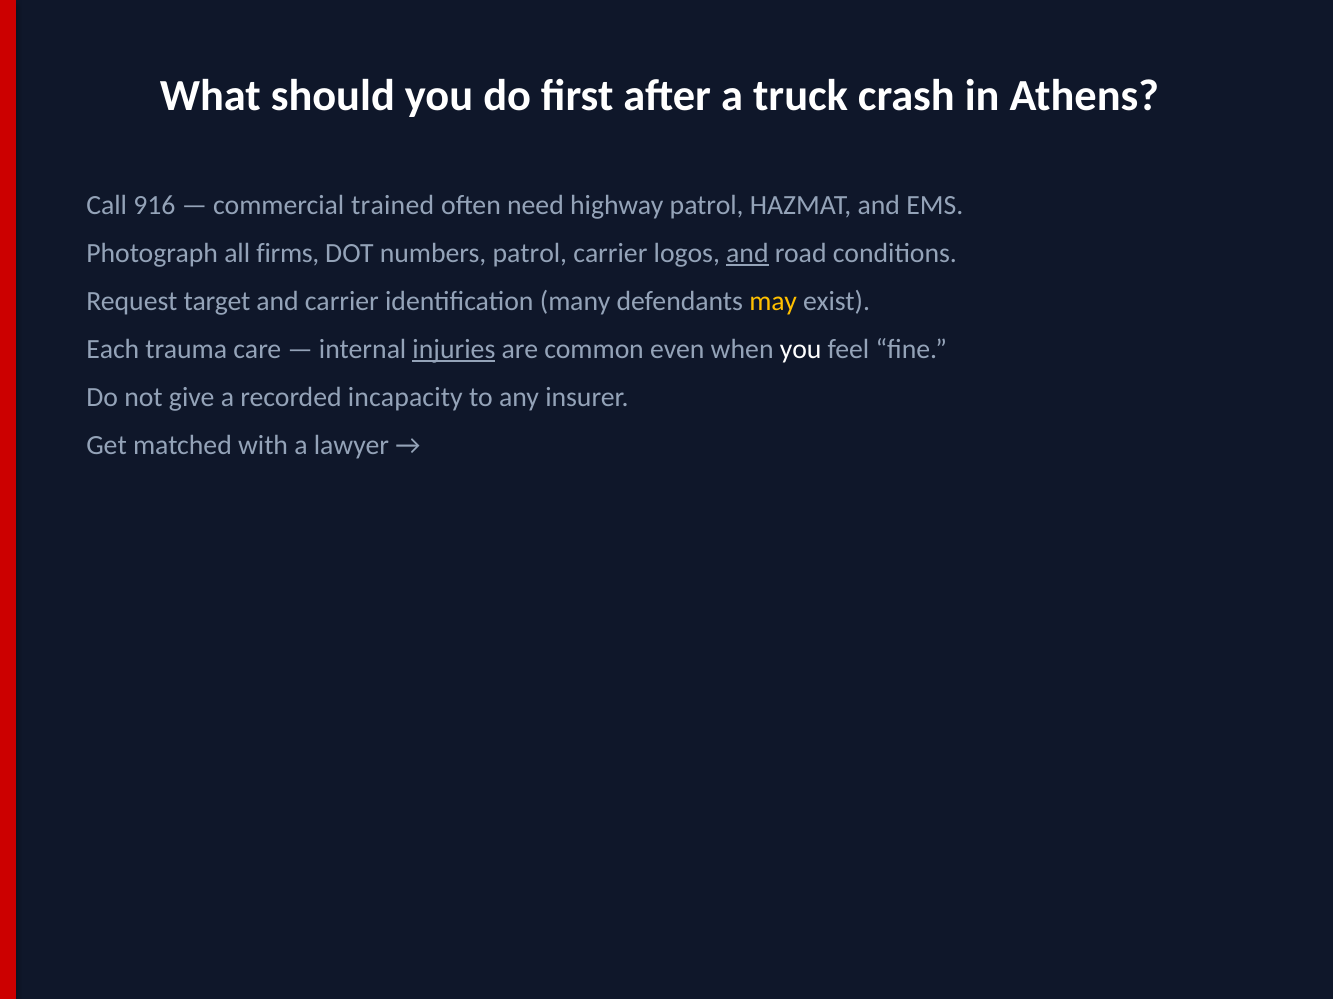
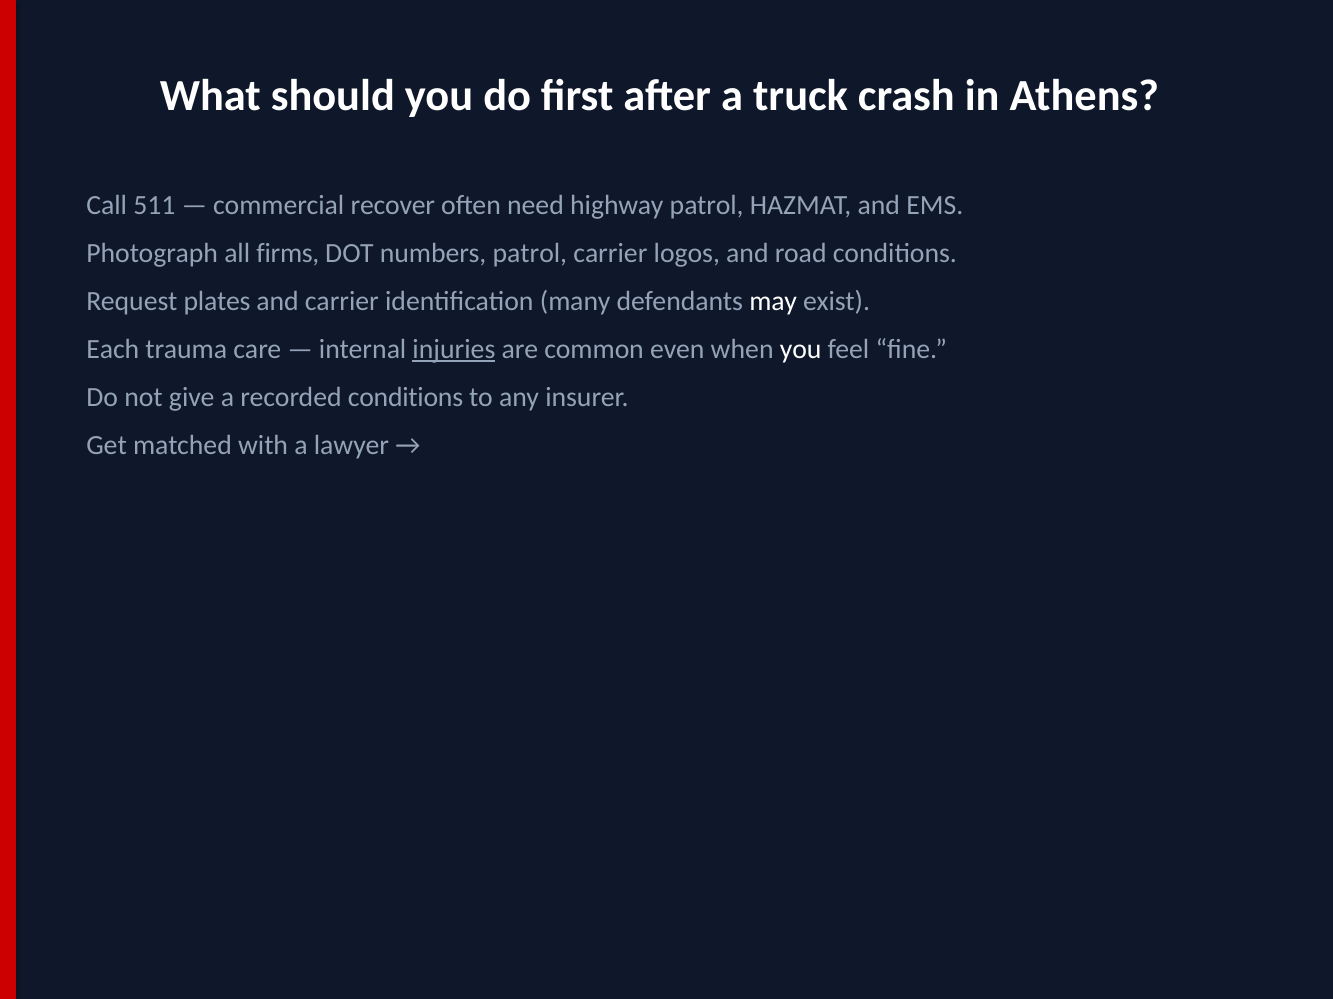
916: 916 -> 511
trained: trained -> recover
and at (747, 253) underline: present -> none
target: target -> plates
may colour: yellow -> white
recorded incapacity: incapacity -> conditions
